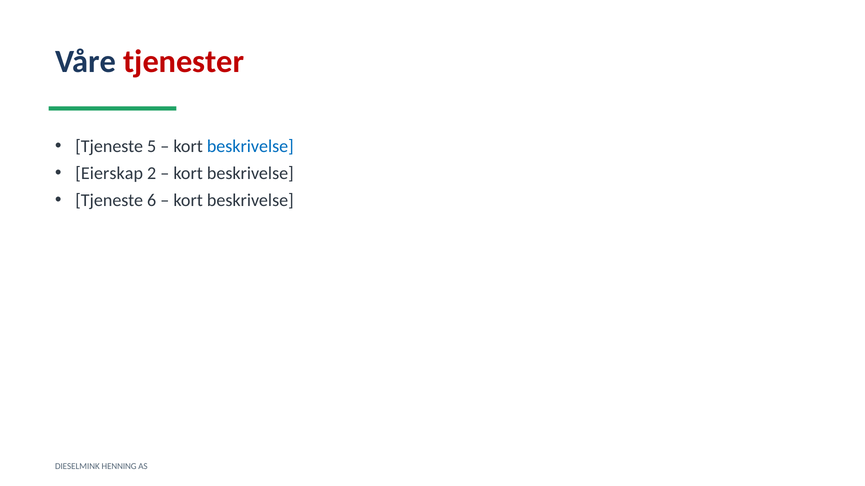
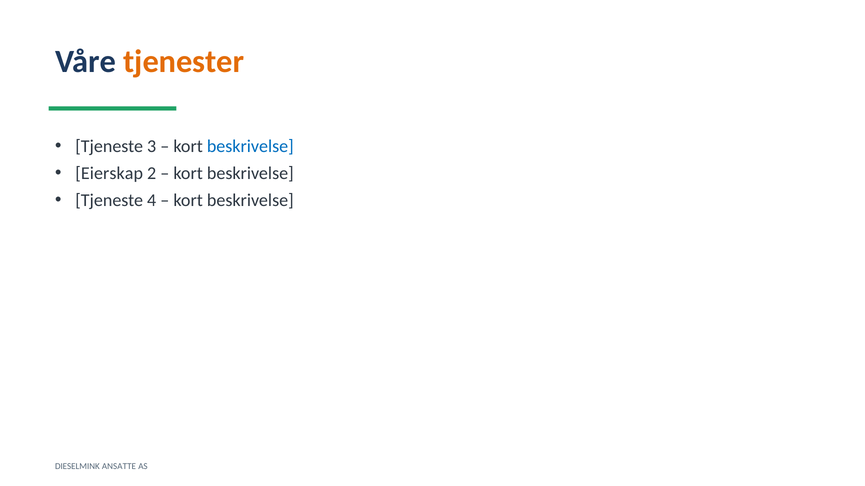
tjenester colour: red -> orange
5: 5 -> 3
6: 6 -> 4
HENNING: HENNING -> ANSATTE
